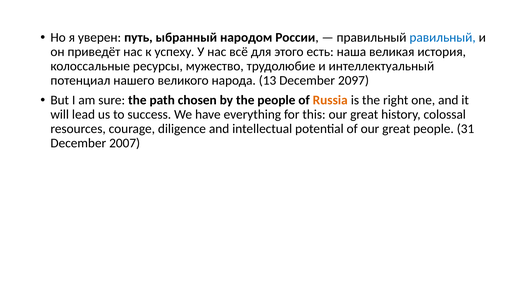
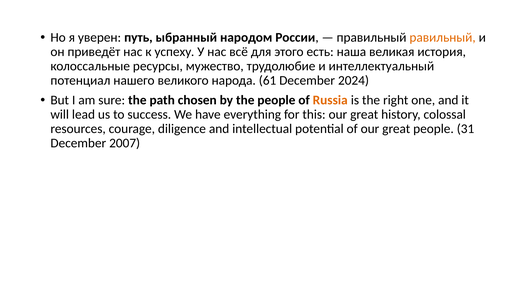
равильный colour: blue -> orange
13: 13 -> 61
2097: 2097 -> 2024
